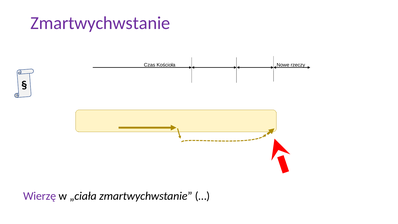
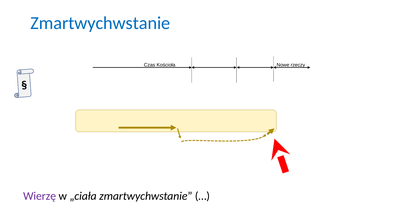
Zmartwychwstanie at (100, 23) colour: purple -> blue
